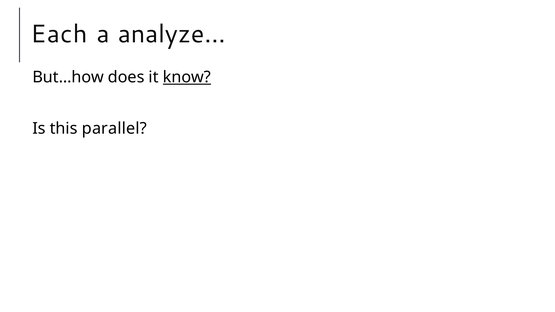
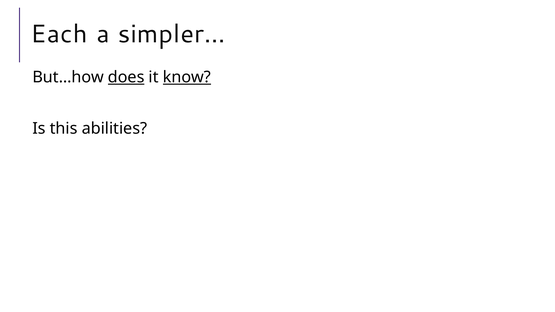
analyze…: analyze… -> simpler…
does underline: none -> present
parallel: parallel -> abilities
